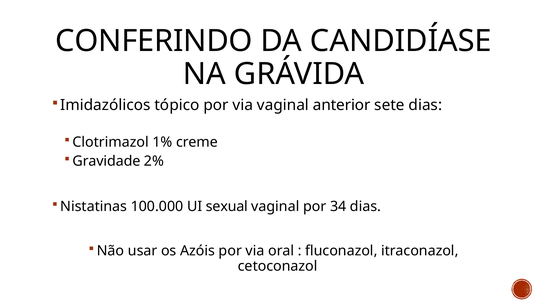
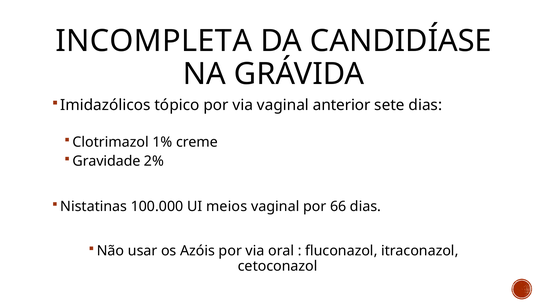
CONFERINDO: CONFERINDO -> INCOMPLETA
sexual: sexual -> meios
34: 34 -> 66
